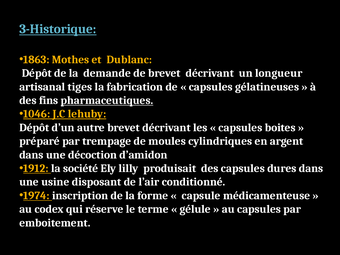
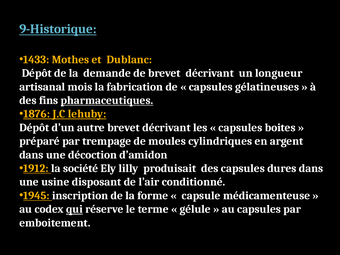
3-Historique: 3-Historique -> 9-Historique
1863: 1863 -> 1433
tiges: tiges -> mois
1046: 1046 -> 1876
1974: 1974 -> 1945
qui underline: none -> present
